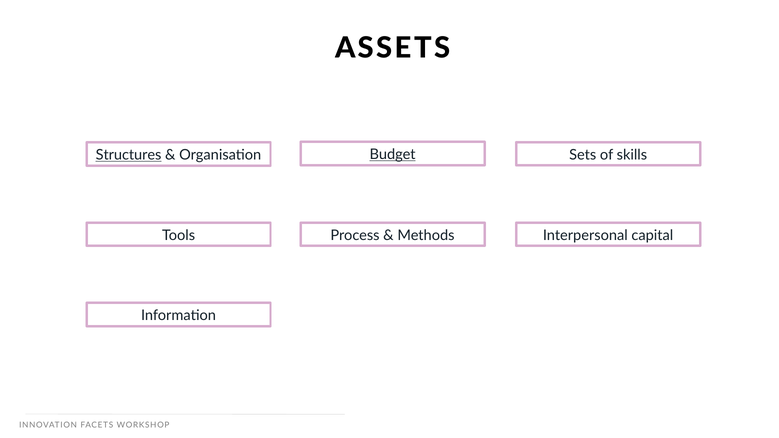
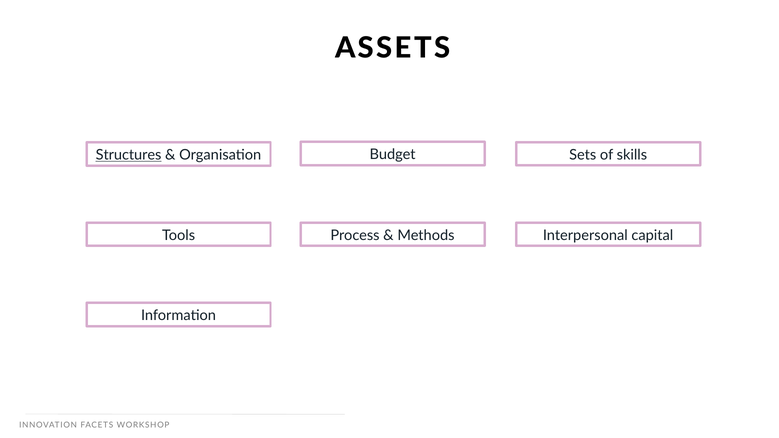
Budget underline: present -> none
